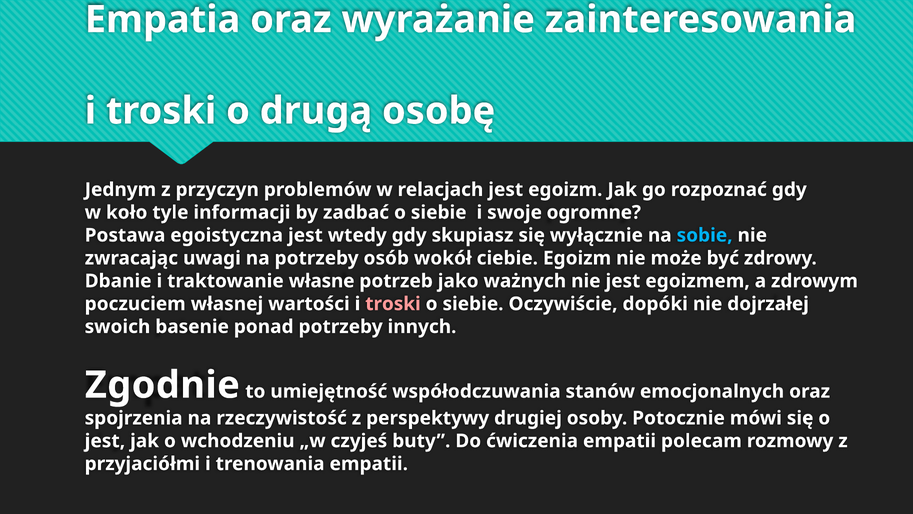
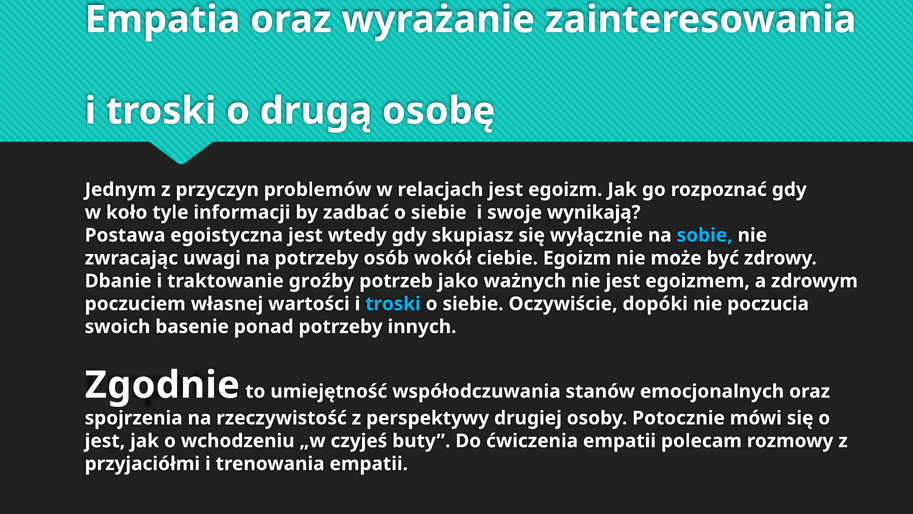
ogromne: ogromne -> wynikają
własne: własne -> groźby
troski at (393, 304) colour: pink -> light blue
dojrzałej: dojrzałej -> poczucia
